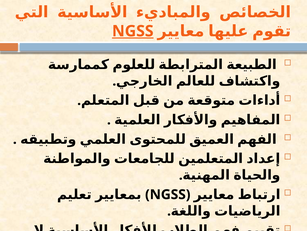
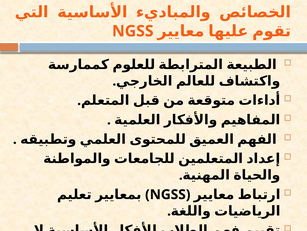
NGSS at (133, 31) underline: present -> none
